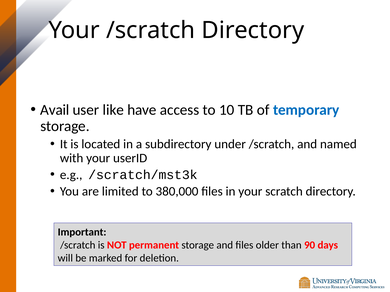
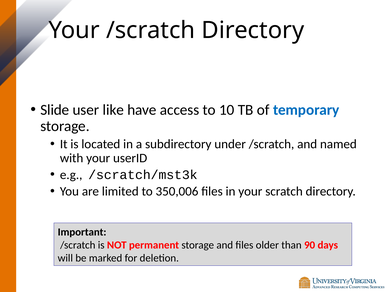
Avail: Avail -> Slide
380,000: 380,000 -> 350,006
